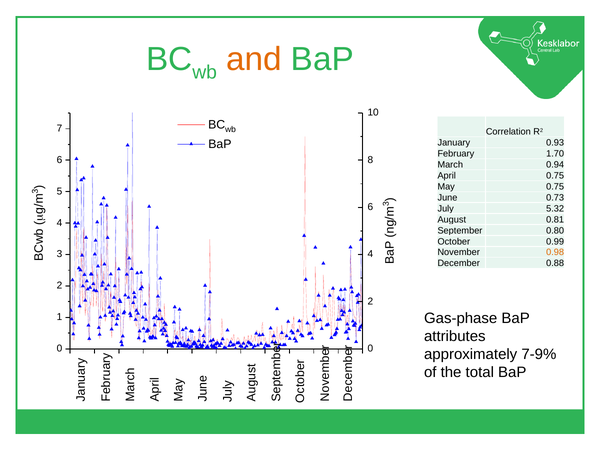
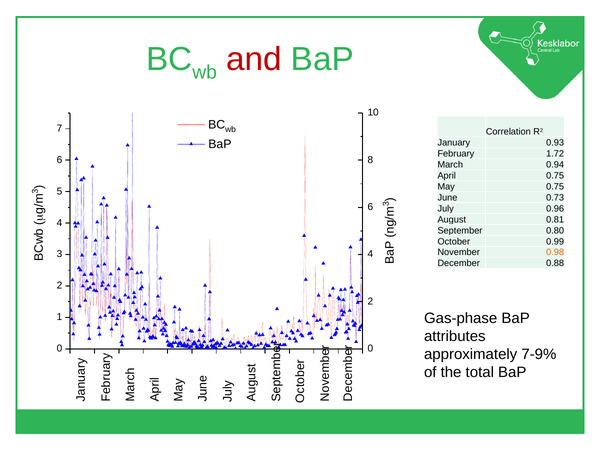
and colour: orange -> red
1.70: 1.70 -> 1.72
5.32: 5.32 -> 0.96
